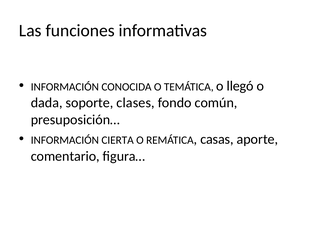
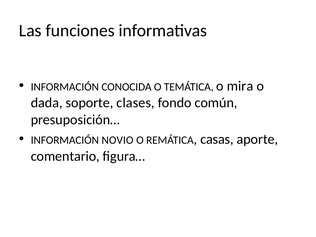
llegó: llegó -> mira
CIERTA: CIERTA -> NOVIO
